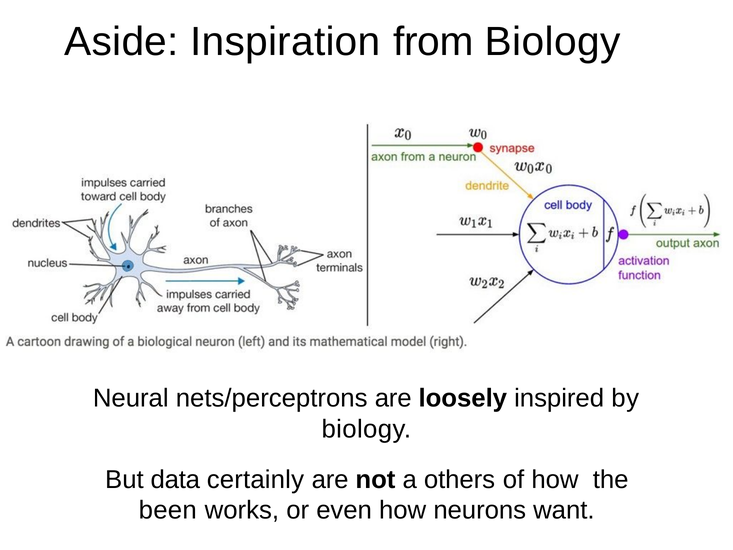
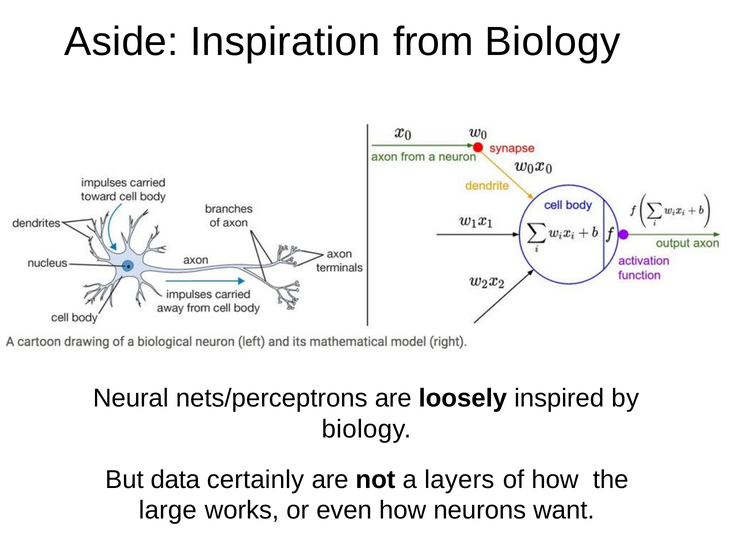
others: others -> layers
been: been -> large
